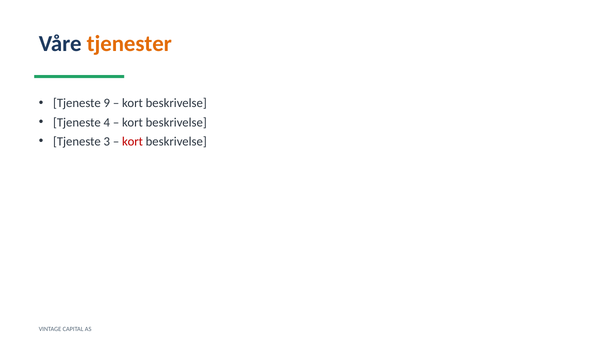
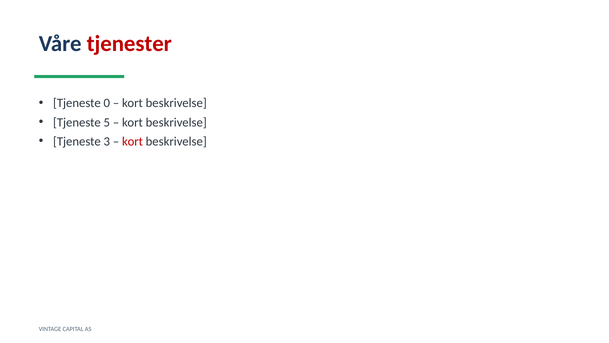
tjenester colour: orange -> red
9: 9 -> 0
4: 4 -> 5
